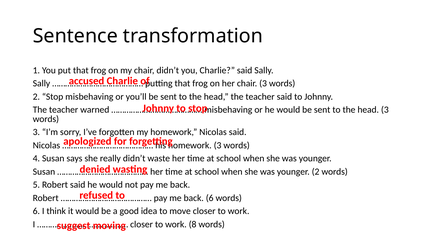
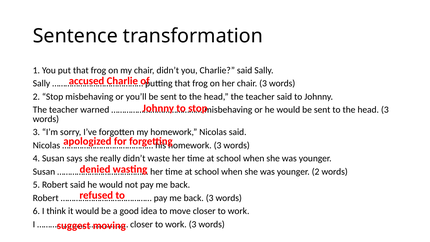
back 6: 6 -> 3
work 8: 8 -> 3
